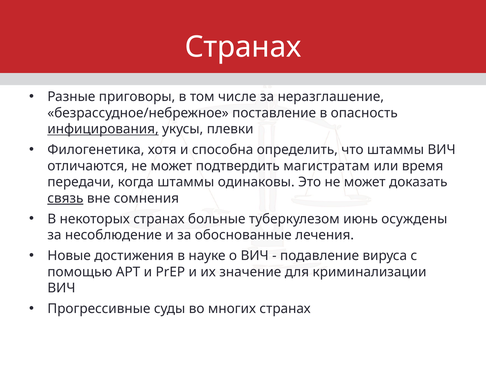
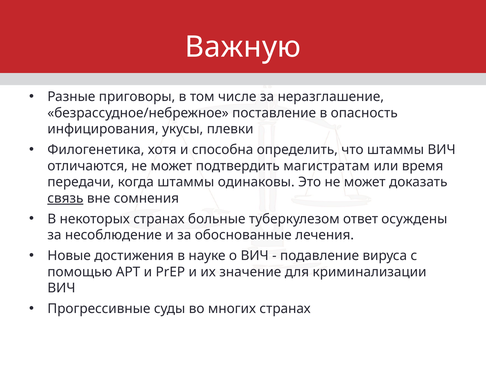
Странах at (243, 47): Странах -> Важную
инфицирования underline: present -> none
июнь: июнь -> ответ
